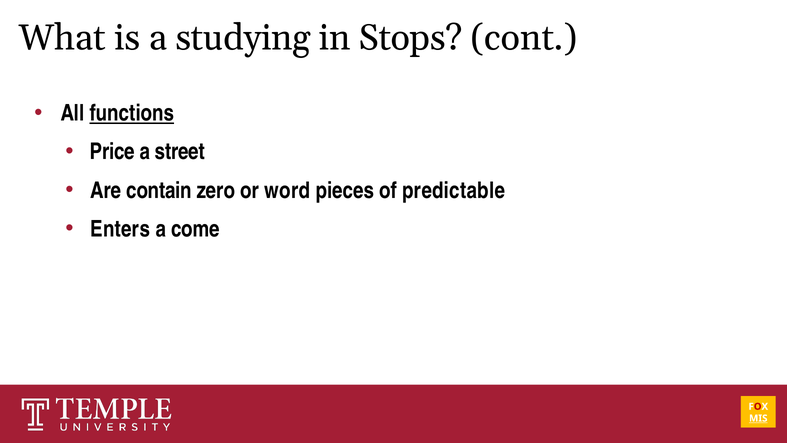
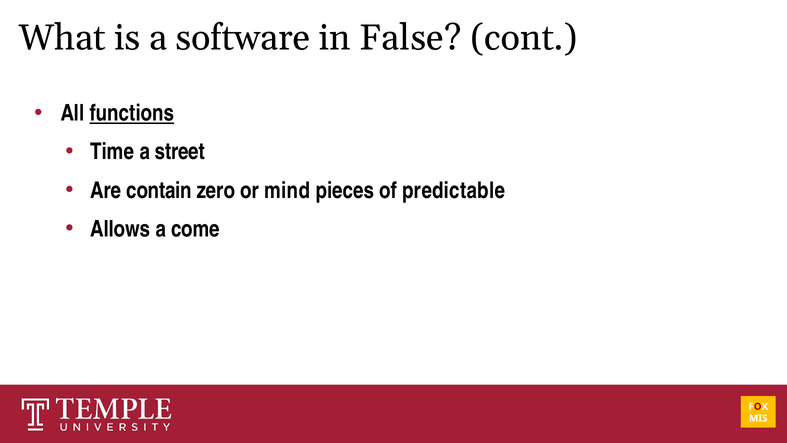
studying: studying -> software
Stops: Stops -> False
Price: Price -> Time
word: word -> mind
Enters: Enters -> Allows
MIS underline: present -> none
